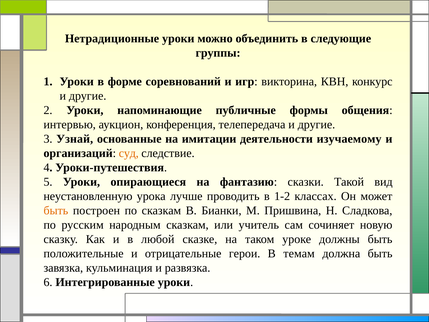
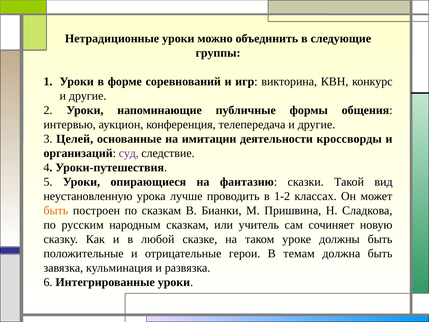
Узнай: Узнай -> Целей
изучаемому: изучаемому -> кроссворды
суд colour: orange -> purple
